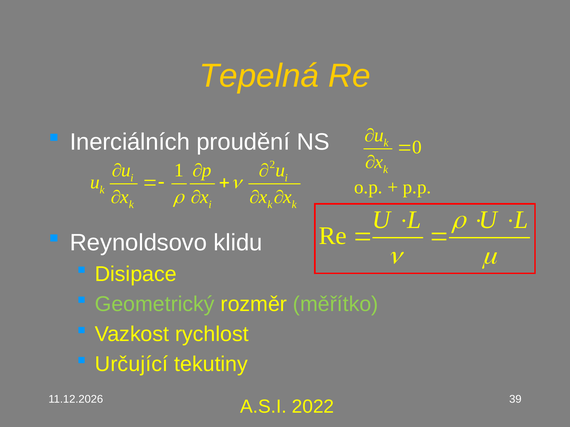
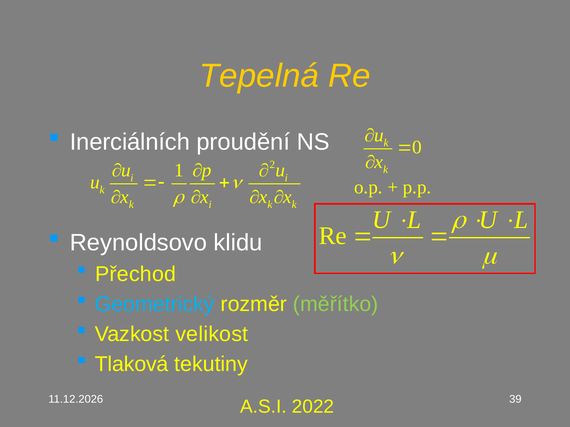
Disipace: Disipace -> Přechod
Geometrický colour: light green -> light blue
rychlost: rychlost -> velikost
Určující: Určující -> Tlaková
